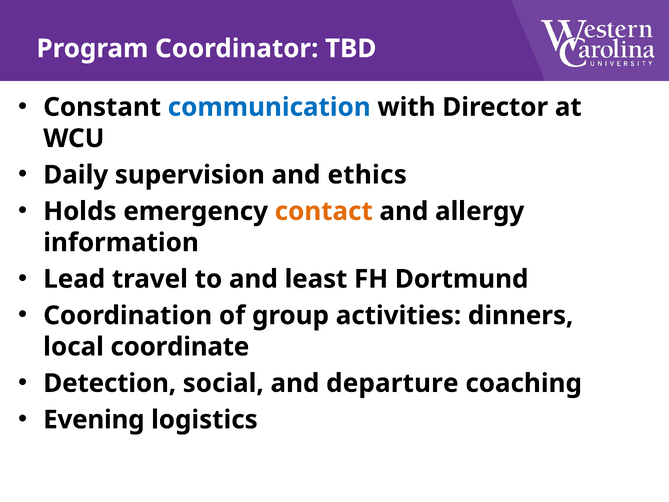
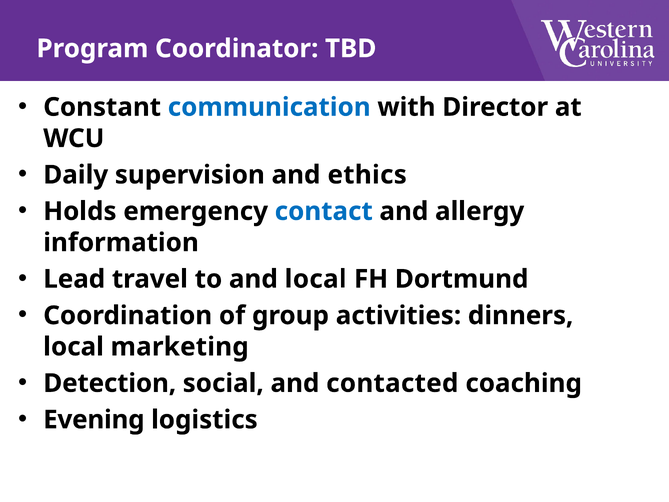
contact colour: orange -> blue
and least: least -> local
coordinate: coordinate -> marketing
departure: departure -> contacted
